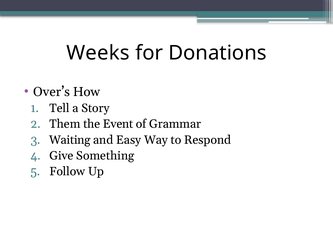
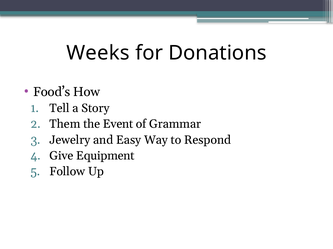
Over’s: Over’s -> Food’s
Waiting: Waiting -> Jewelry
Something: Something -> Equipment
